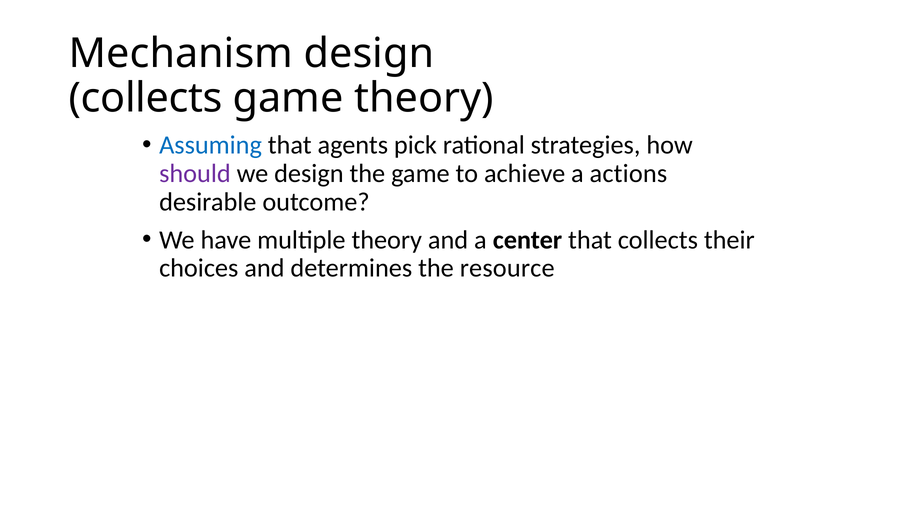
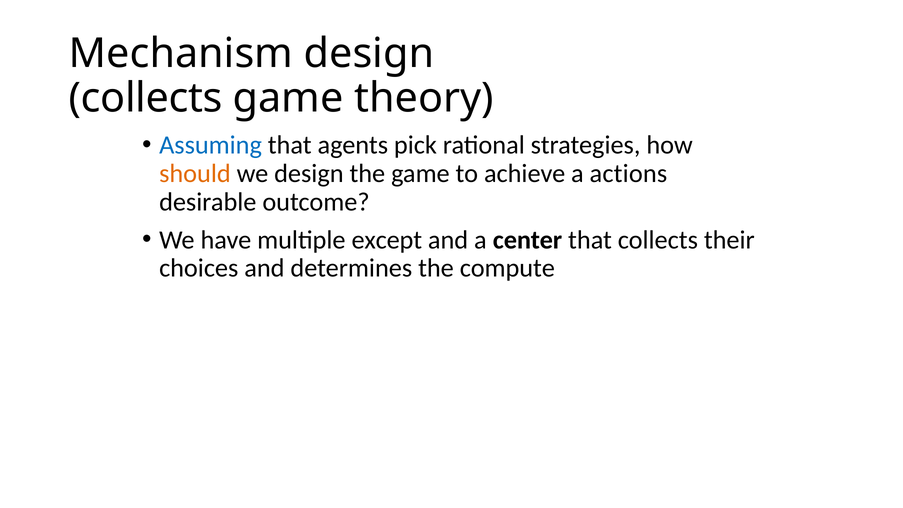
should colour: purple -> orange
multiple theory: theory -> except
resource: resource -> compute
